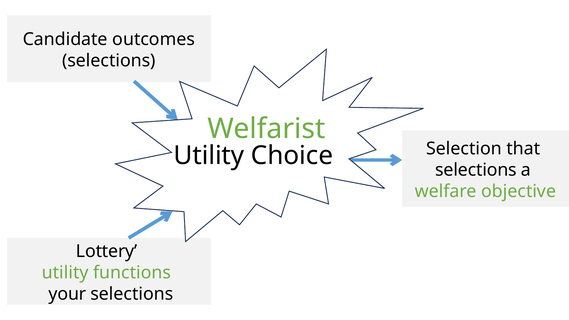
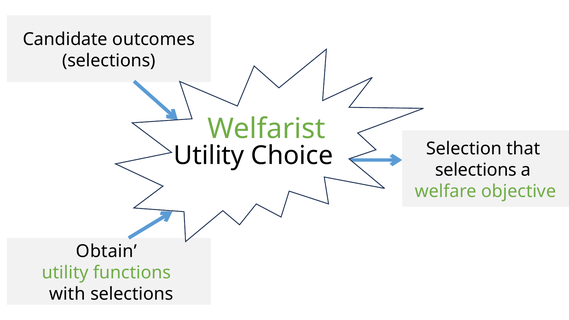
Lottery: Lottery -> Obtain
your: your -> with
